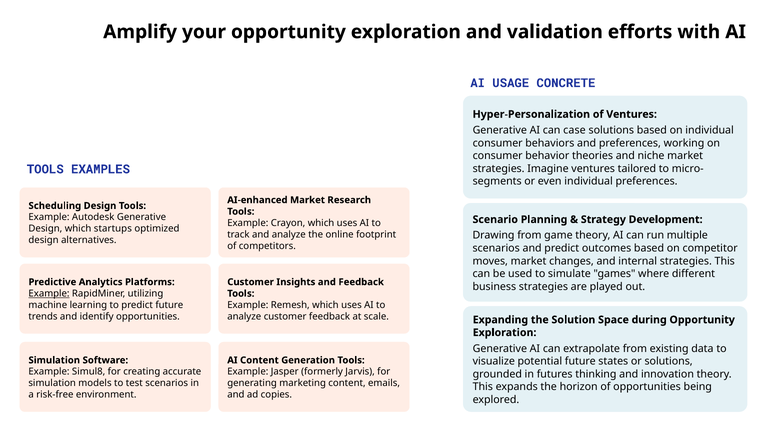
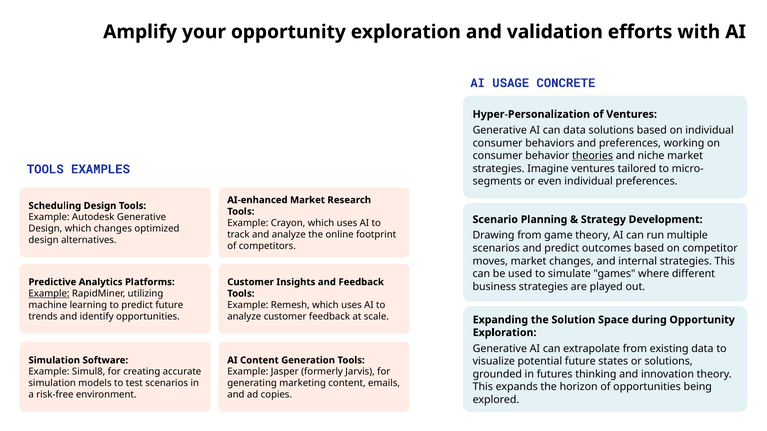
can case: case -> data
theories underline: none -> present
which startups: startups -> changes
